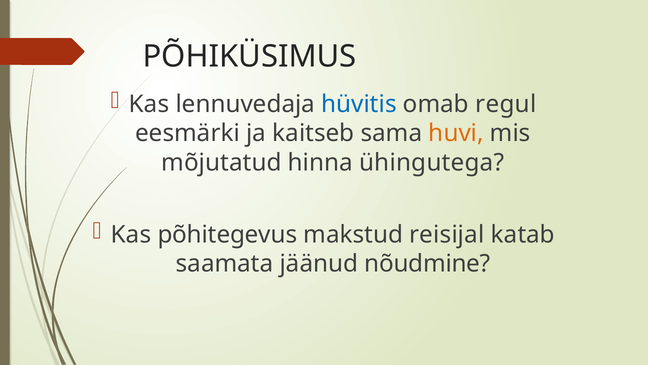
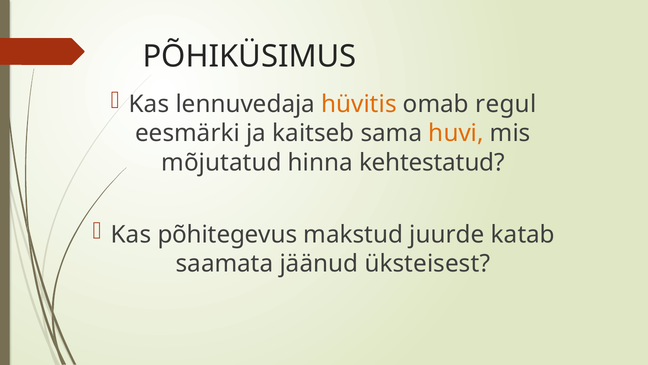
hüvitis colour: blue -> orange
ühingutega: ühingutega -> kehtestatud
reisijal: reisijal -> juurde
nõudmine: nõudmine -> üksteisest
